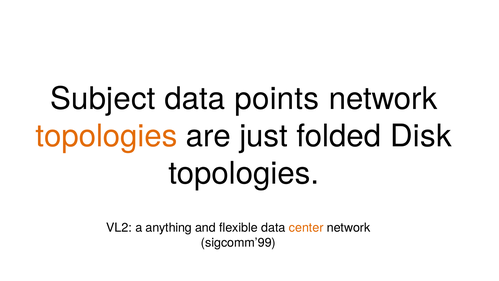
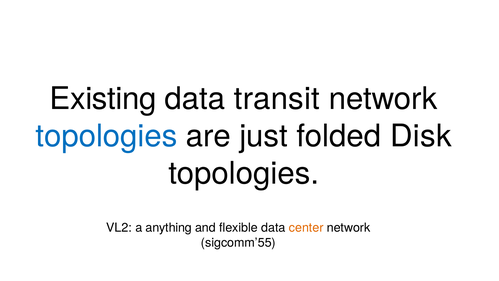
Subject: Subject -> Existing
points: points -> transit
topologies at (106, 136) colour: orange -> blue
sigcomm’99: sigcomm’99 -> sigcomm’55
